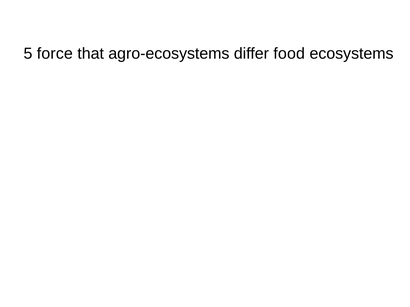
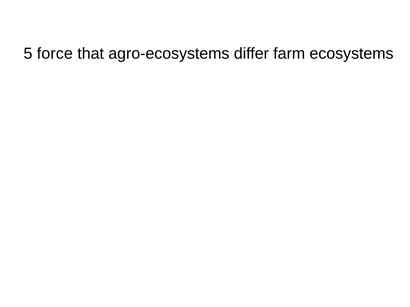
food: food -> farm
